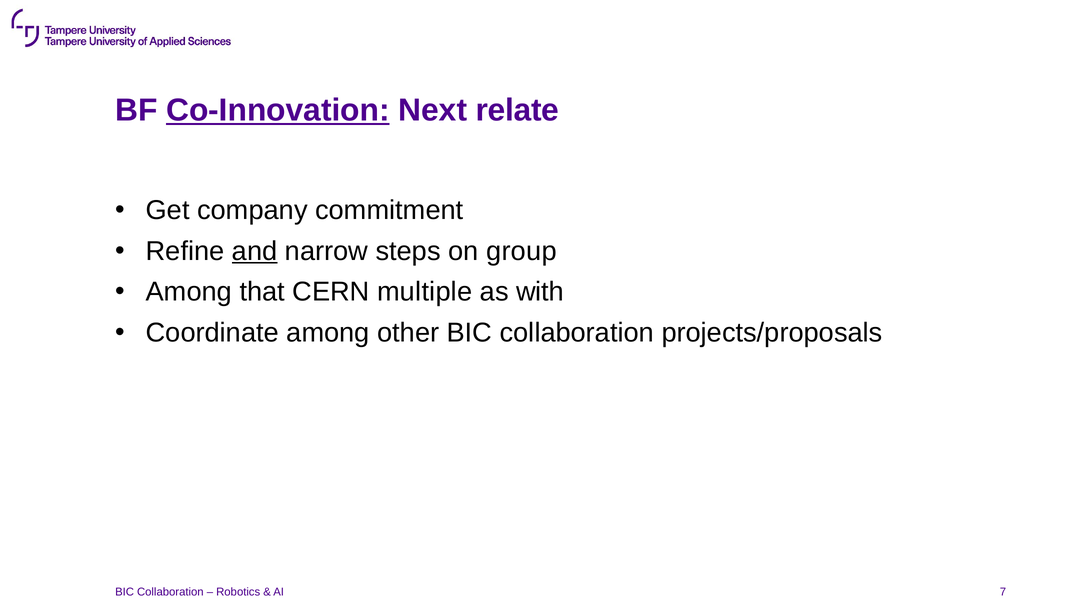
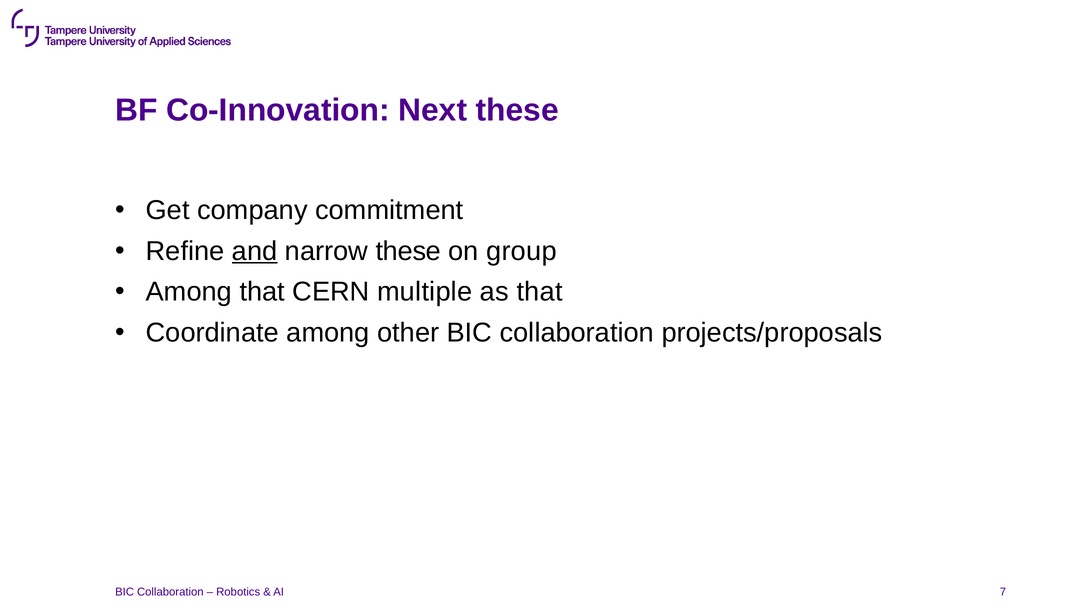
Co-Innovation underline: present -> none
Next relate: relate -> these
narrow steps: steps -> these
as with: with -> that
